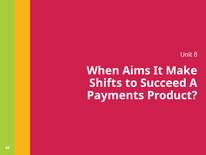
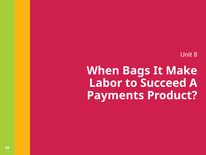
Aims: Aims -> Bags
Shifts: Shifts -> Labor
